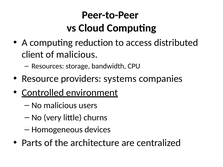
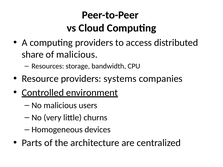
computing reduction: reduction -> providers
client: client -> share
